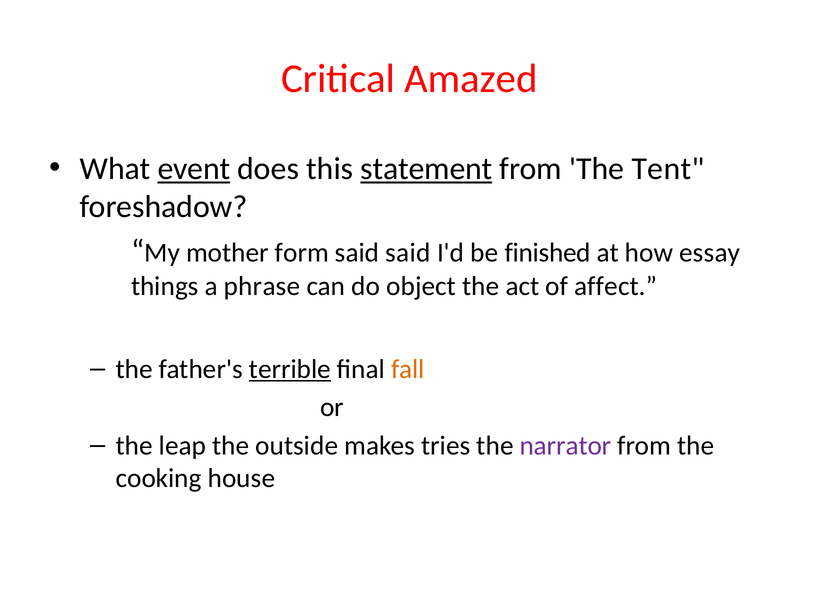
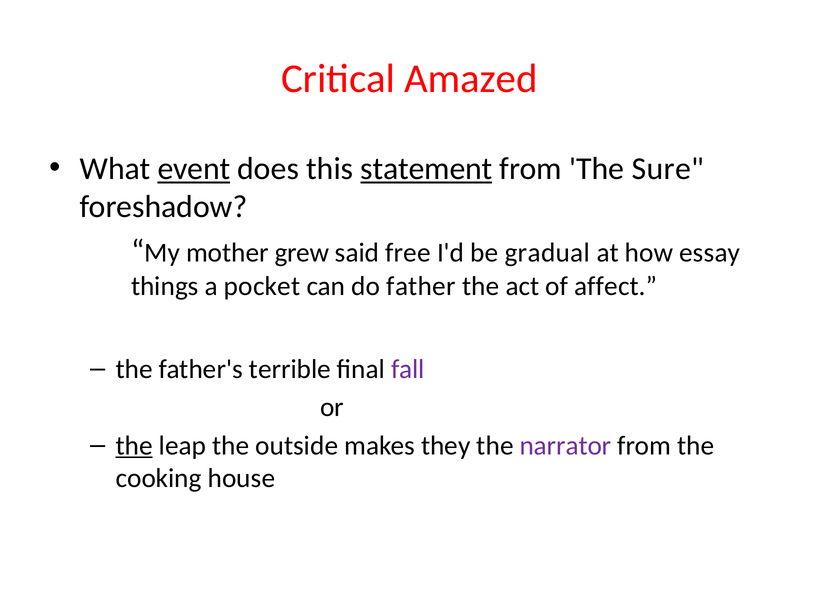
Tent: Tent -> Sure
form: form -> grew
said said: said -> free
finished: finished -> gradual
phrase: phrase -> pocket
object: object -> father
terrible underline: present -> none
fall colour: orange -> purple
the at (134, 446) underline: none -> present
tries: tries -> they
